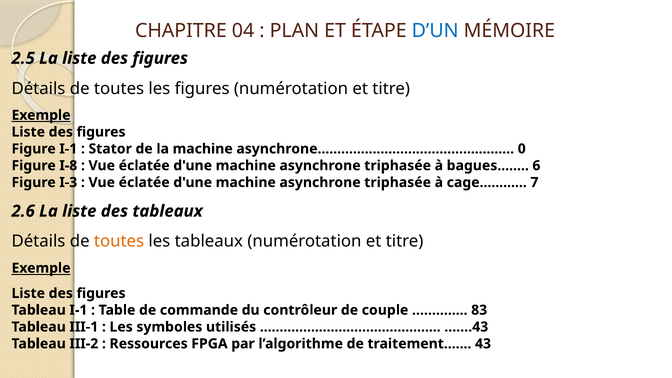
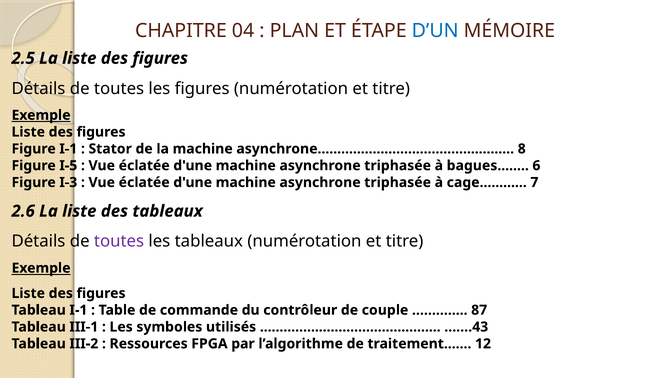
0: 0 -> 8
I-8: I-8 -> I-5
toutes at (119, 241) colour: orange -> purple
83: 83 -> 87
43: 43 -> 12
